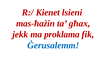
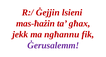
Kienet: Kienet -> Ġejjin
proklama: proklama -> ngħannu
Ġerusalemm colour: blue -> purple
